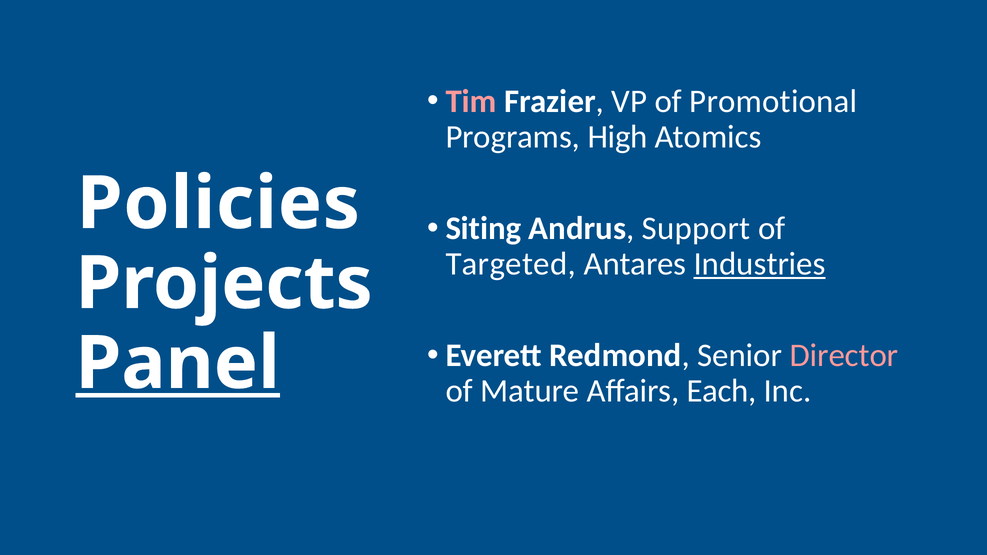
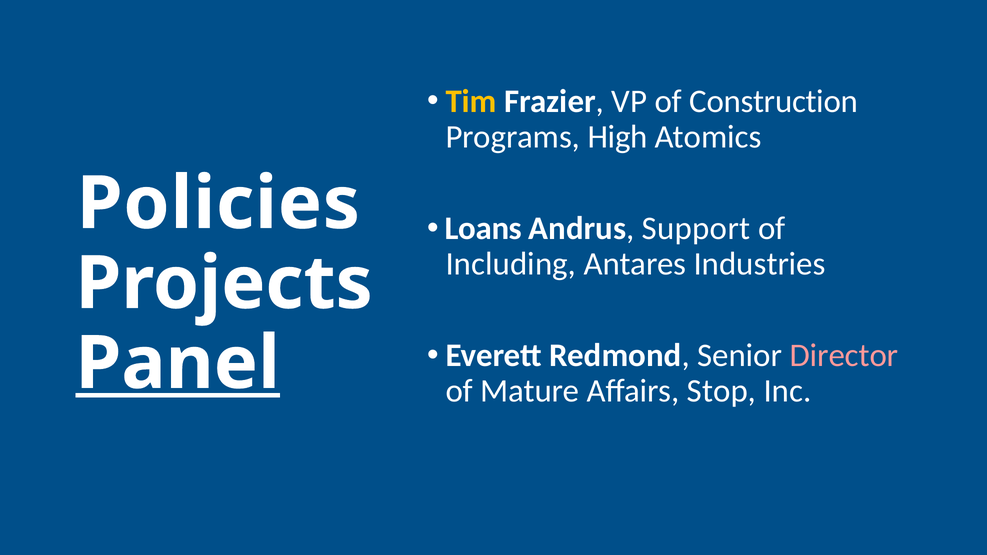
Tim colour: pink -> yellow
Promotional: Promotional -> Construction
Siting: Siting -> Loans
Targeted: Targeted -> Including
Industries underline: present -> none
Each: Each -> Stop
